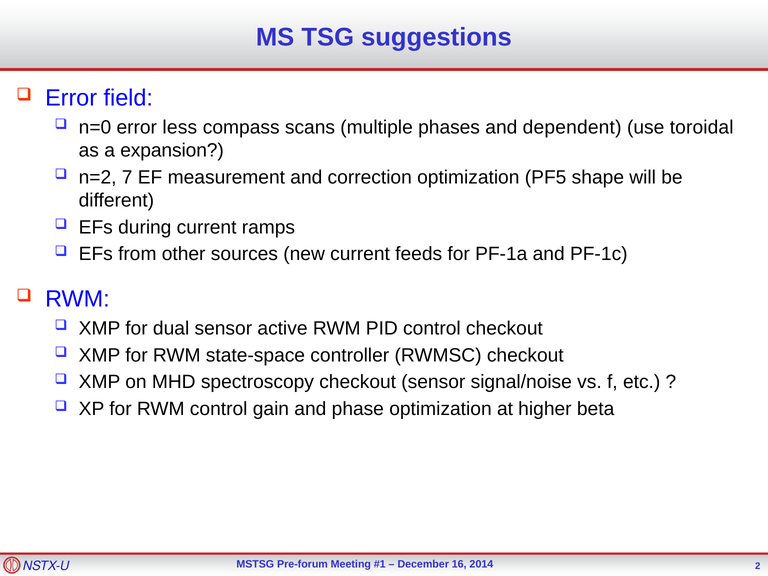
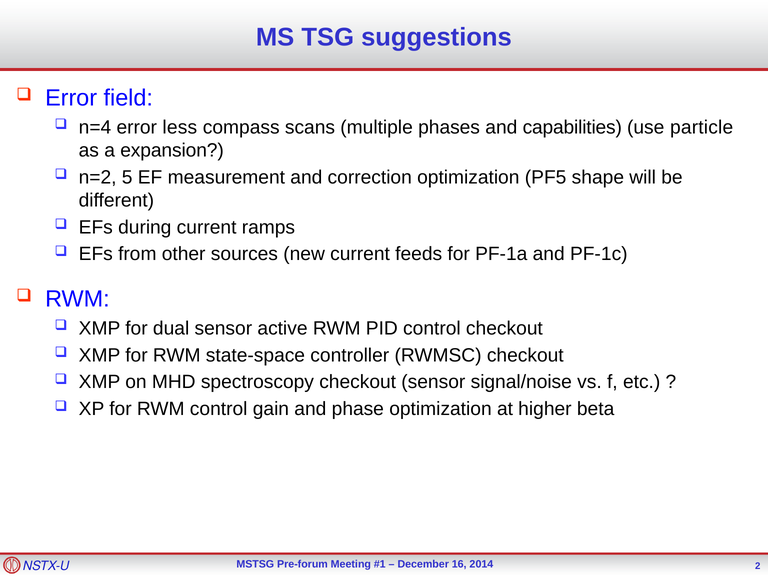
n=0: n=0 -> n=4
dependent: dependent -> capabilities
toroidal: toroidal -> particle
7: 7 -> 5
